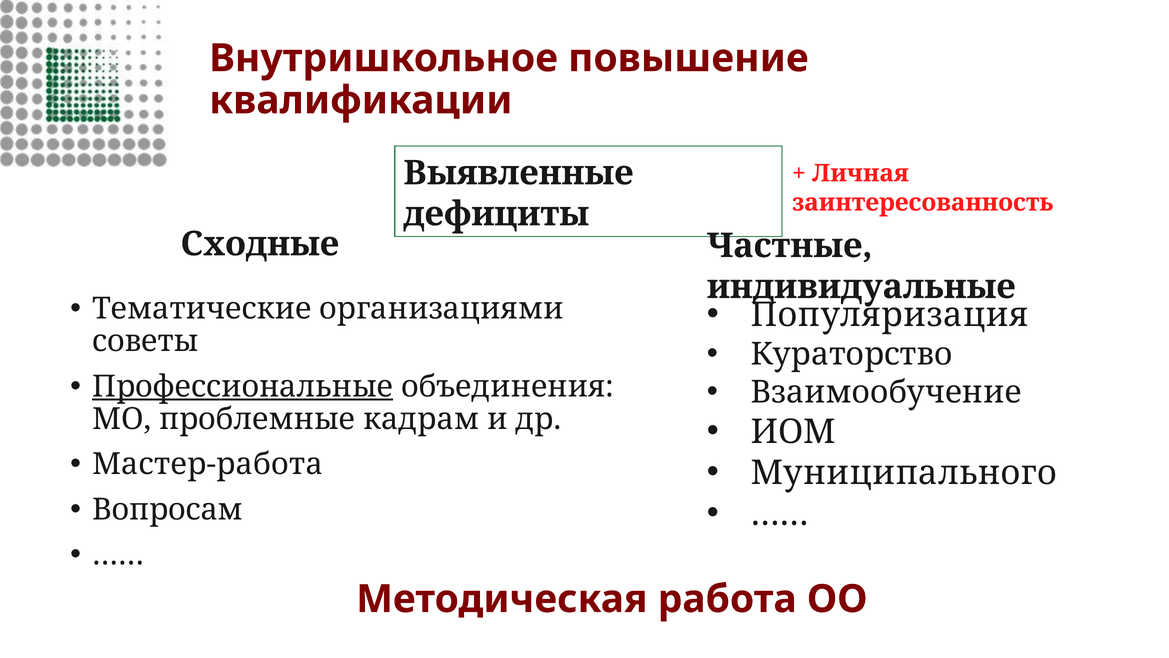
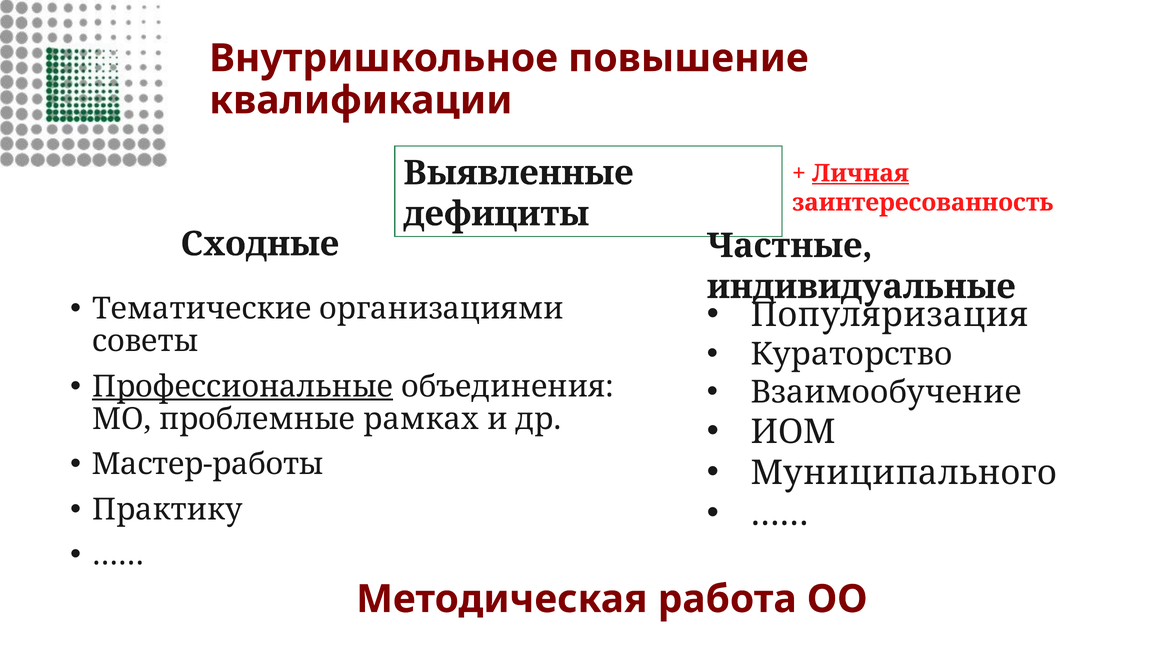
Личная underline: none -> present
кадрам: кадрам -> рамках
Мастер-работа: Мастер-работа -> Мастер-работы
Вопросам: Вопросам -> Практику
